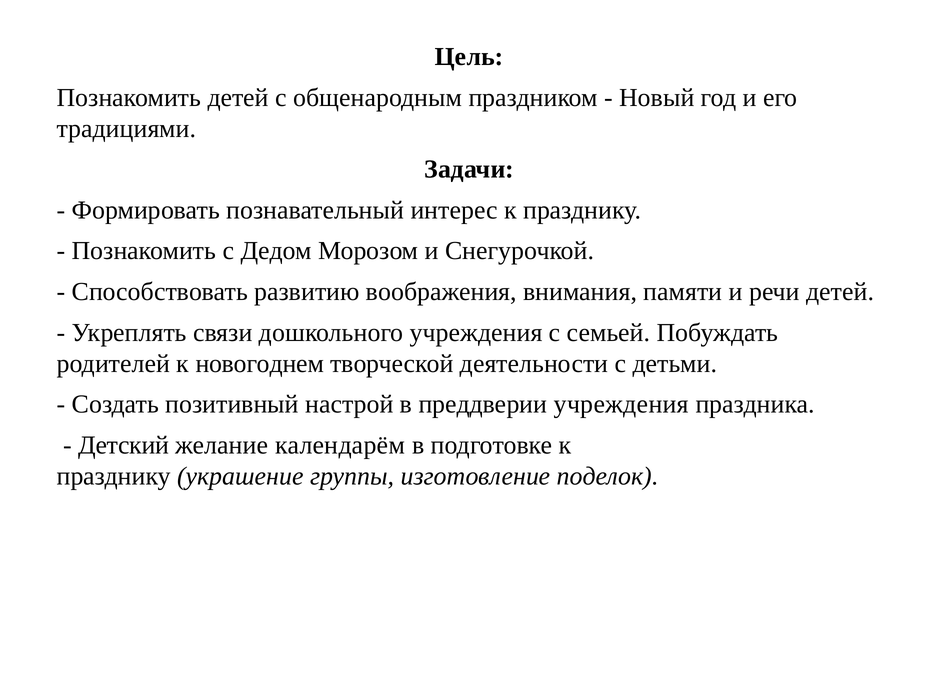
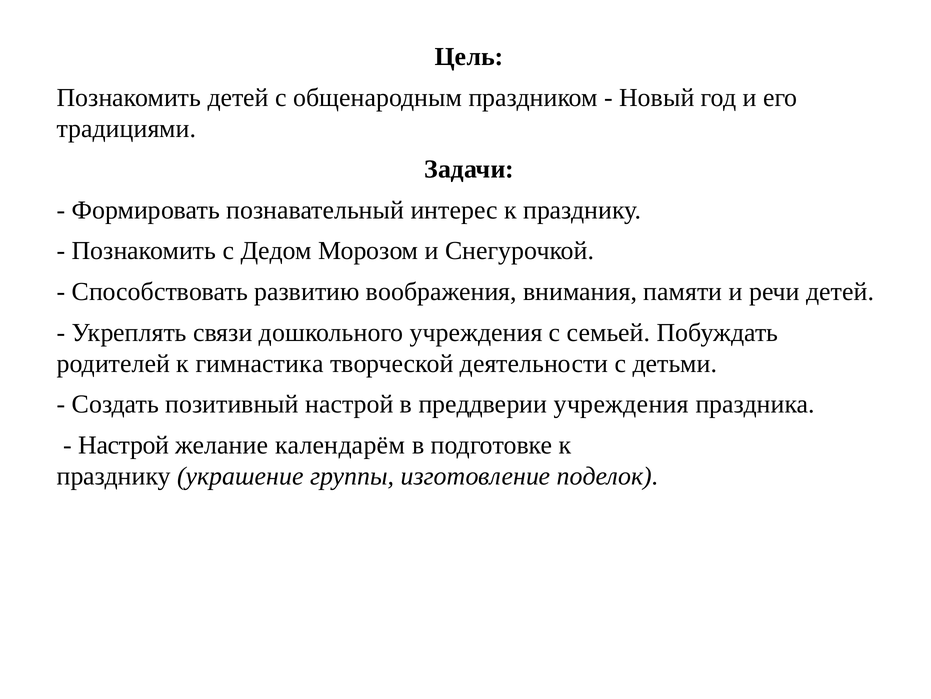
новогоднем: новогоднем -> гимнастика
Детский at (124, 445): Детский -> Настрой
